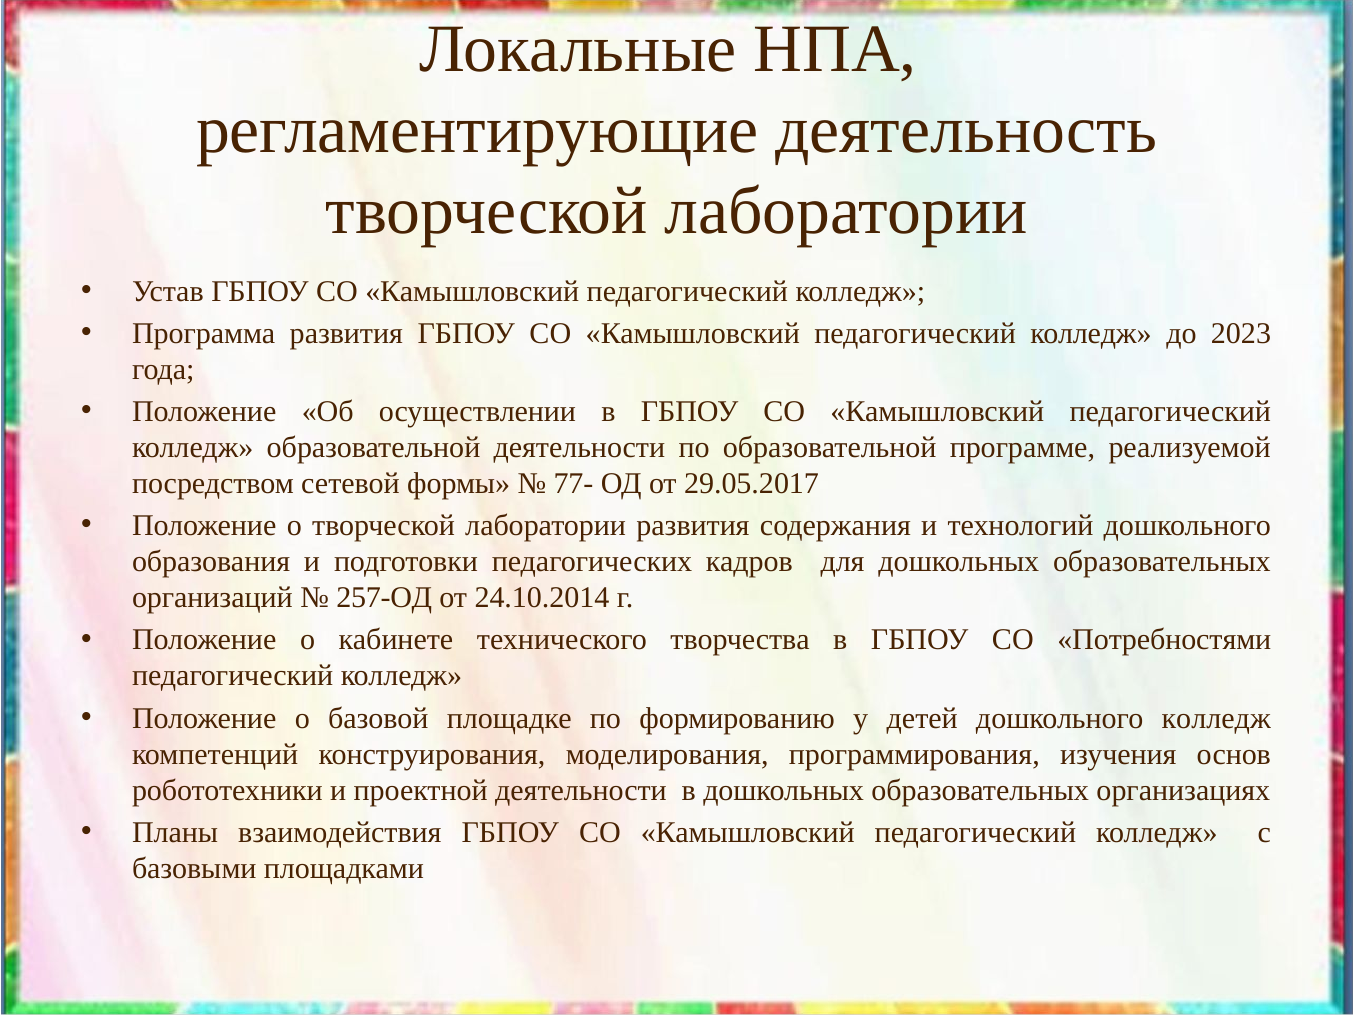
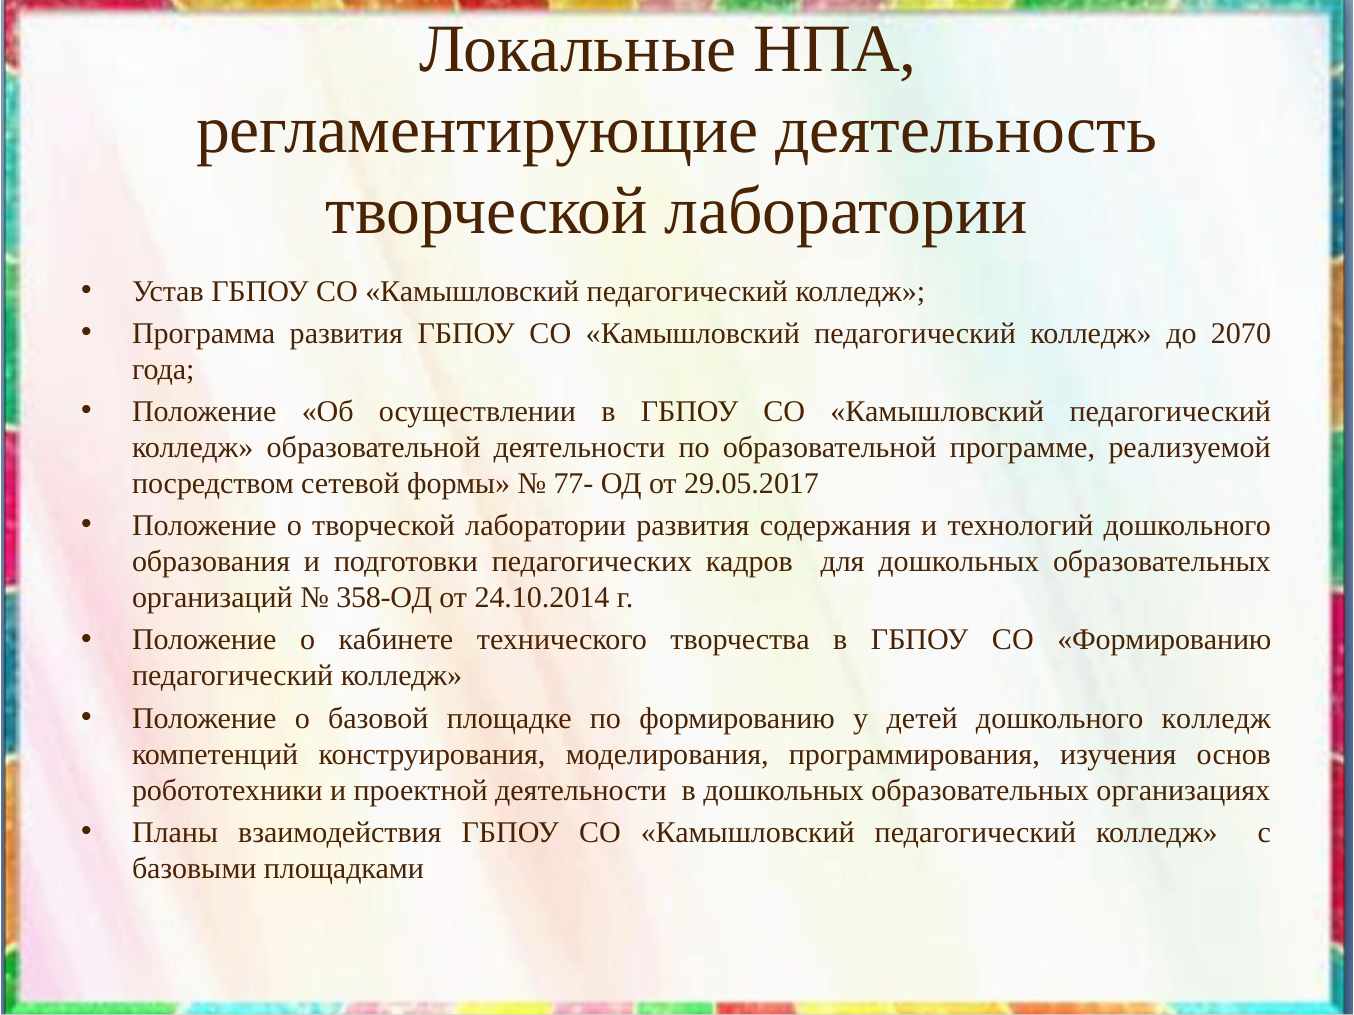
2023: 2023 -> 2070
257-ОД: 257-ОД -> 358-ОД
СО Потребностями: Потребностями -> Формированию
